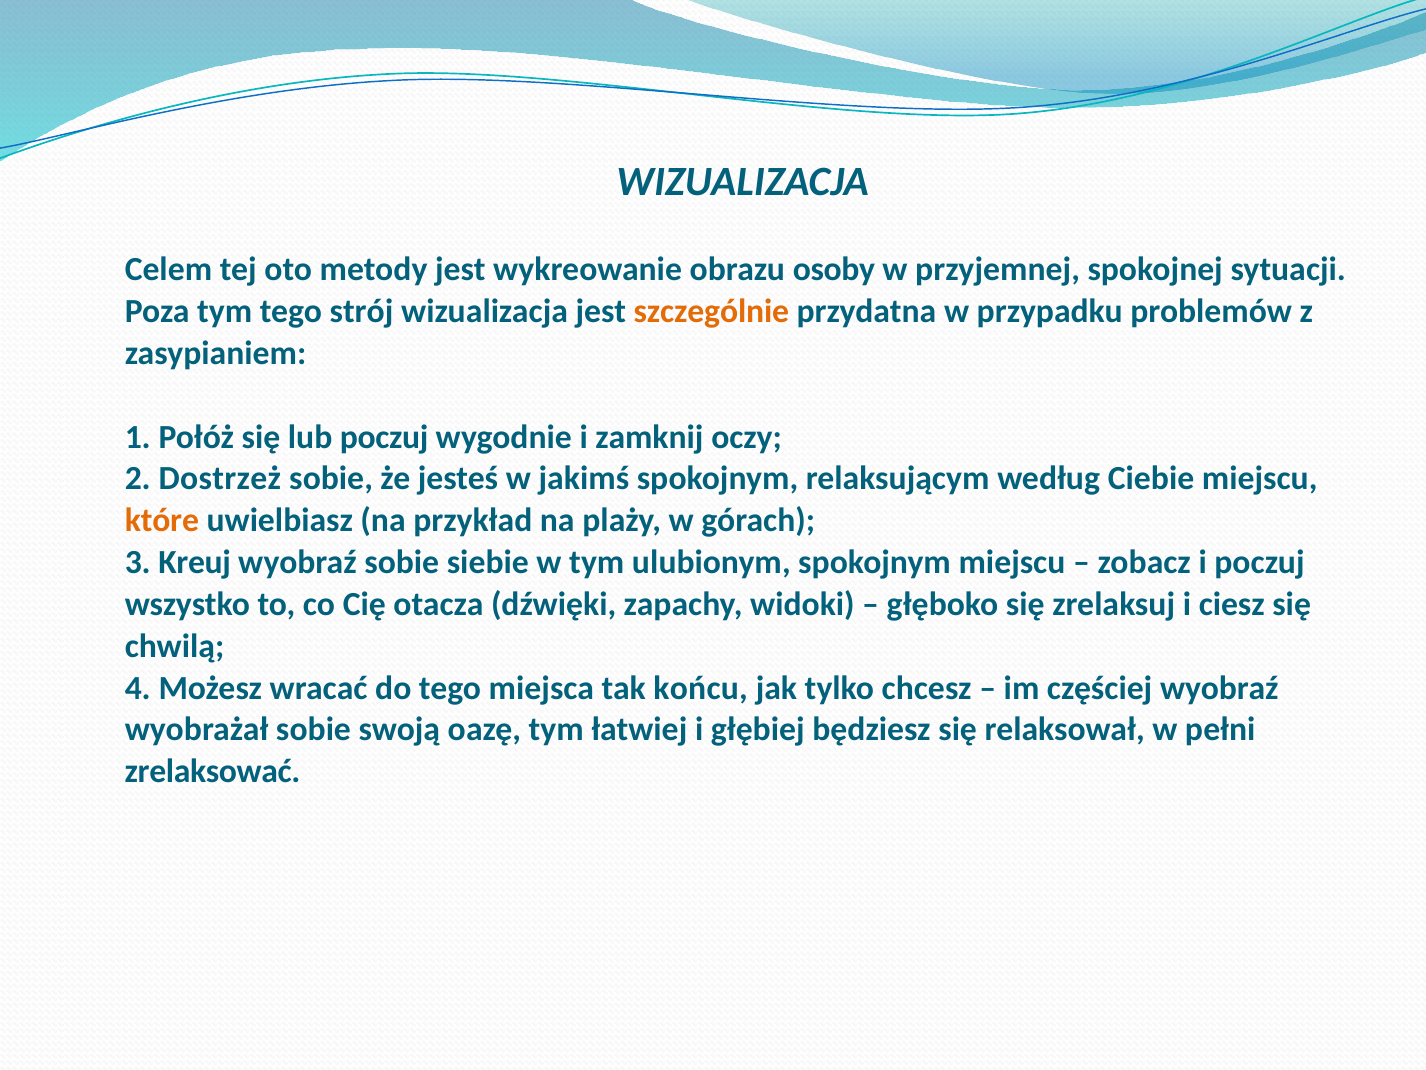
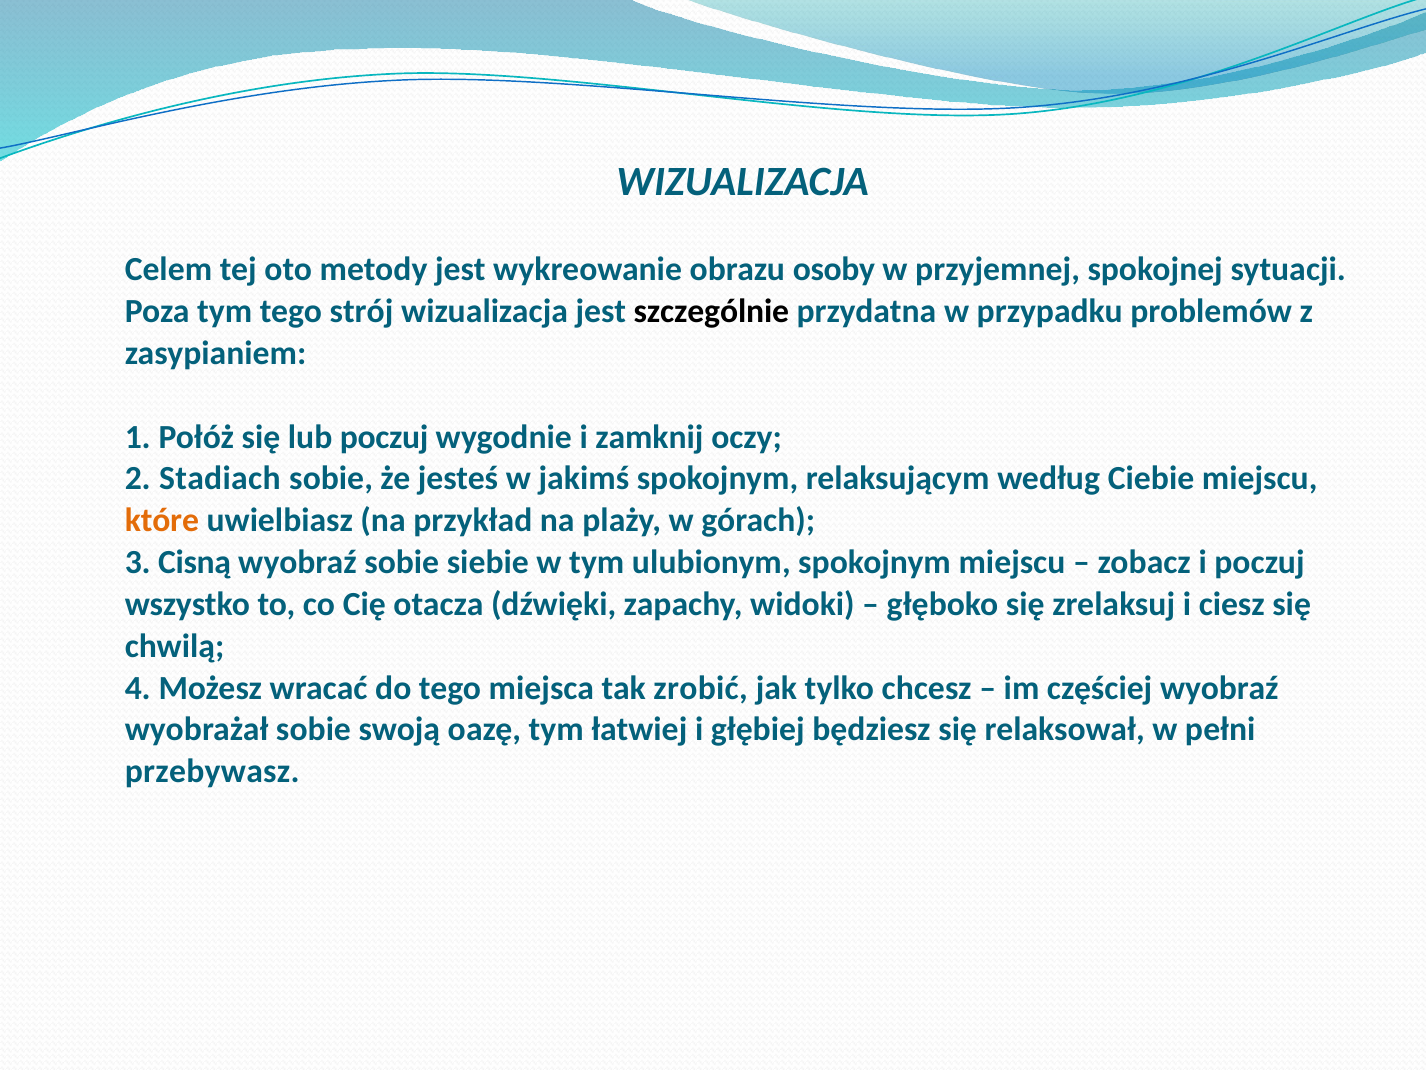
szczególnie colour: orange -> black
Dostrzeż: Dostrzeż -> Stadiach
Kreuj: Kreuj -> Cisną
końcu: końcu -> zrobić
zrelaksować: zrelaksować -> przebywasz
